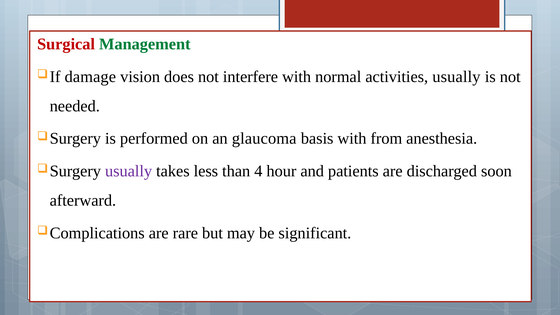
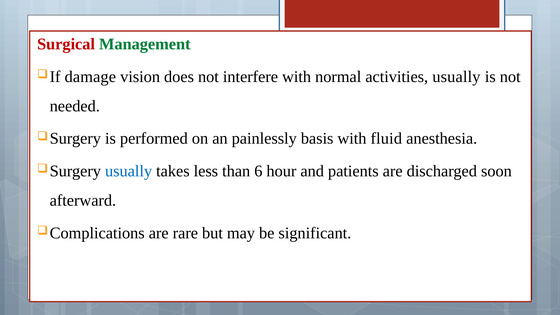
glaucoma: glaucoma -> painlessly
from: from -> fluid
usually at (129, 171) colour: purple -> blue
4: 4 -> 6
